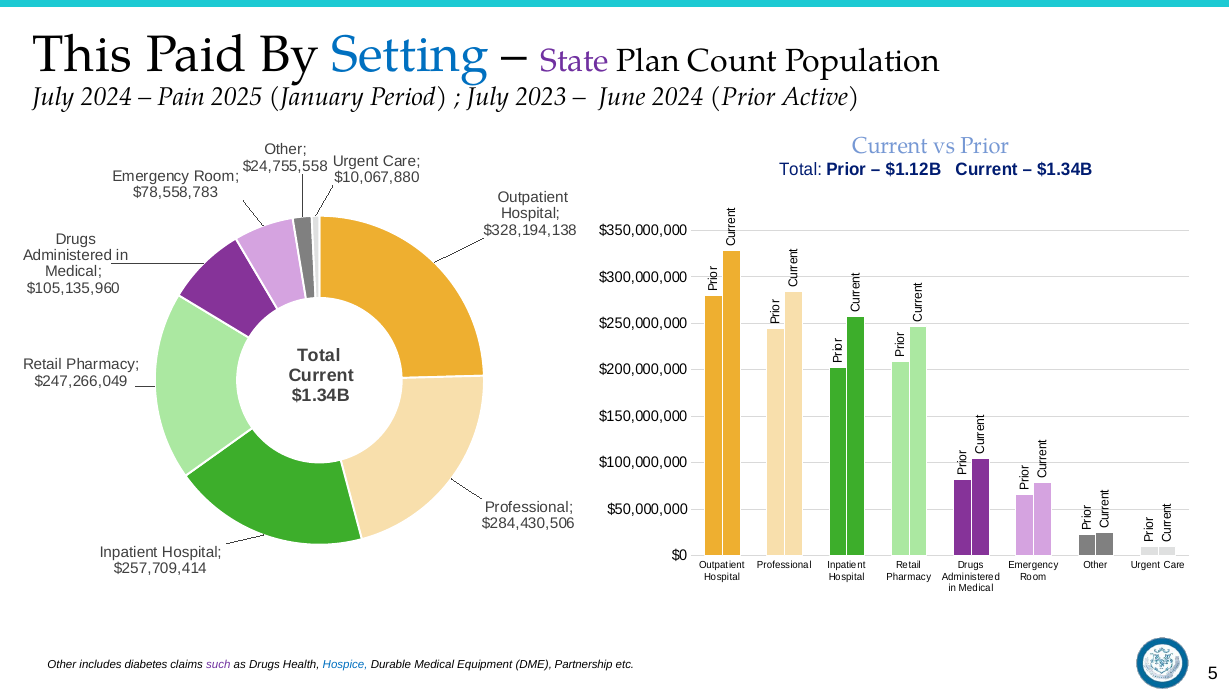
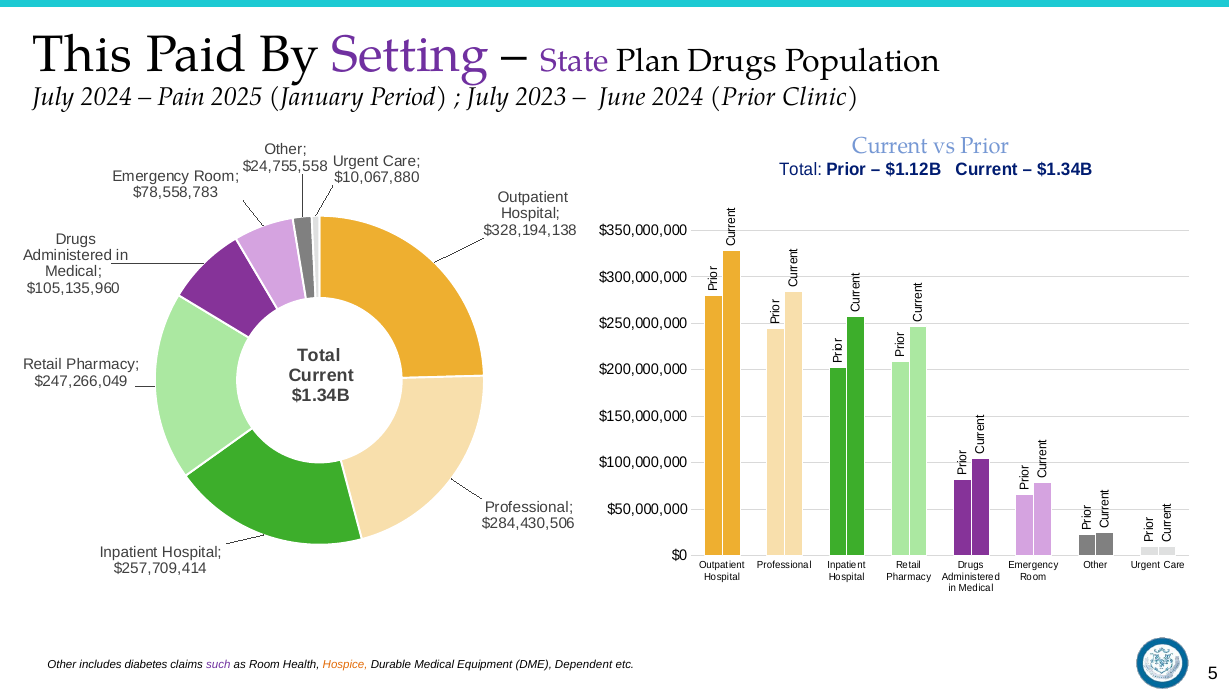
Setting colour: blue -> purple
Plan Count: Count -> Drugs
Active: Active -> Clinic
as Drugs: Drugs -> Room
Hospice colour: blue -> orange
Partnership: Partnership -> Dependent
